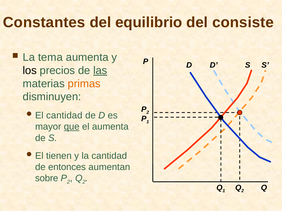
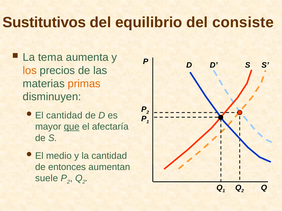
Constantes: Constantes -> Sustitutivos
los colour: black -> orange
las underline: present -> none
el aumenta: aumenta -> afectaría
tienen: tienen -> medio
sobre: sobre -> suele
